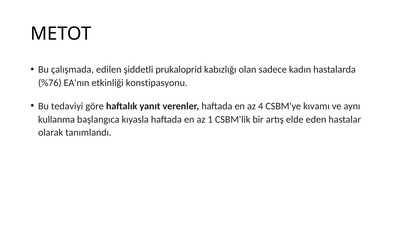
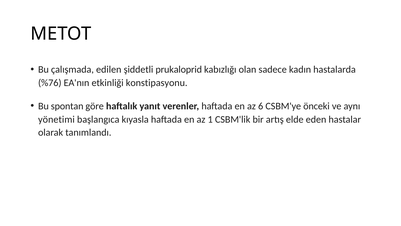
tedaviyi: tedaviyi -> spontan
4: 4 -> 6
kıvamı: kıvamı -> önceki
kullanma: kullanma -> yönetimi
